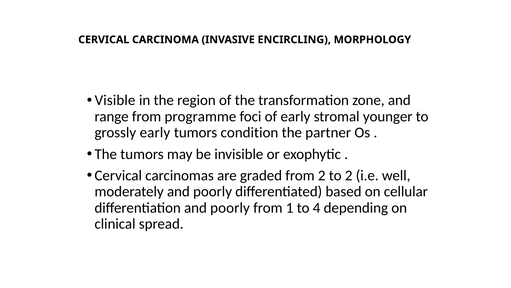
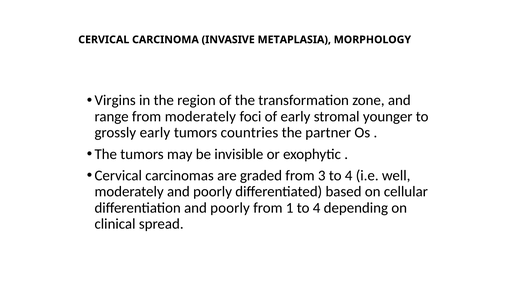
ENCIRCLING: ENCIRCLING -> METAPLASIA
Visible: Visible -> Virgins
from programme: programme -> moderately
condition: condition -> countries
from 2: 2 -> 3
2 at (349, 175): 2 -> 4
